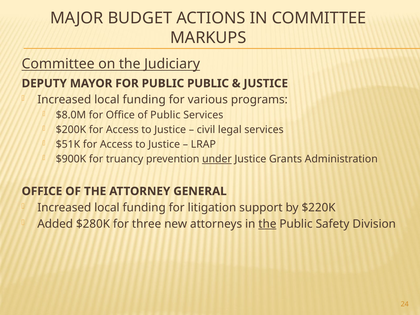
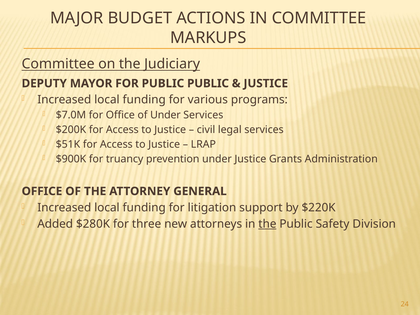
$8.0M: $8.0M -> $7.0M
of Public: Public -> Under
under at (217, 159) underline: present -> none
